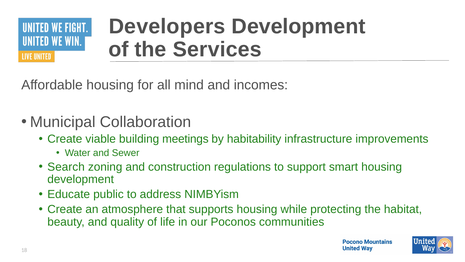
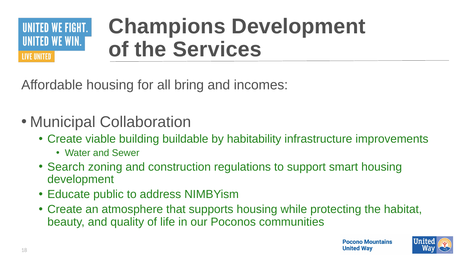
Developers: Developers -> Champions
mind: mind -> bring
meetings: meetings -> buildable
